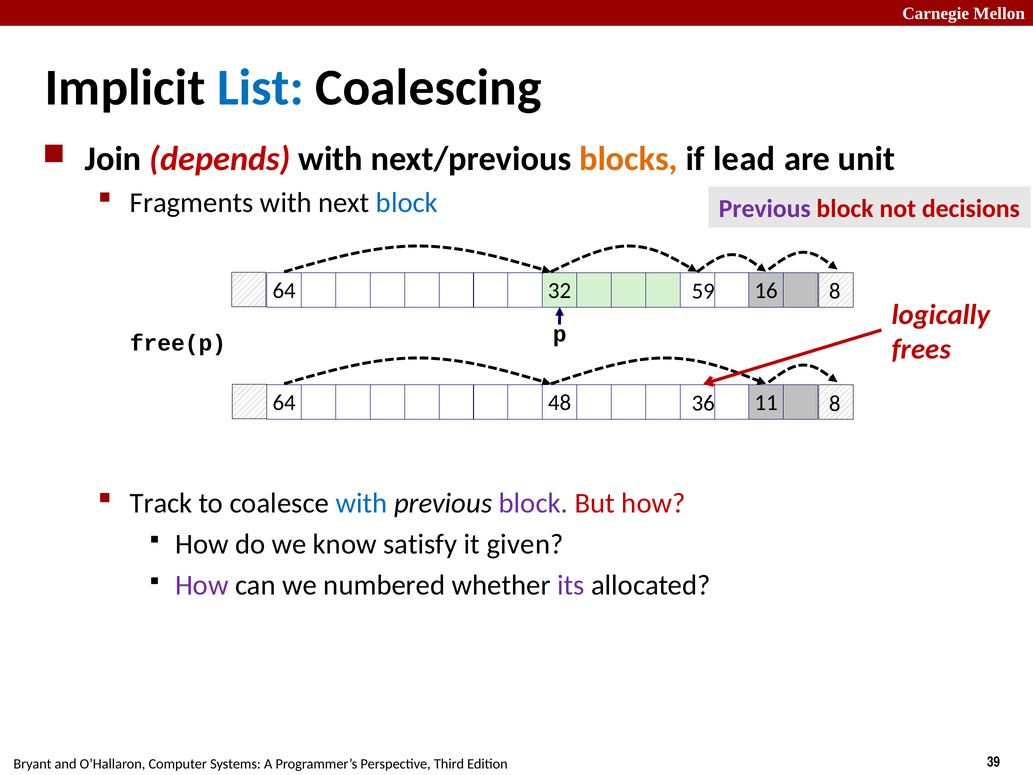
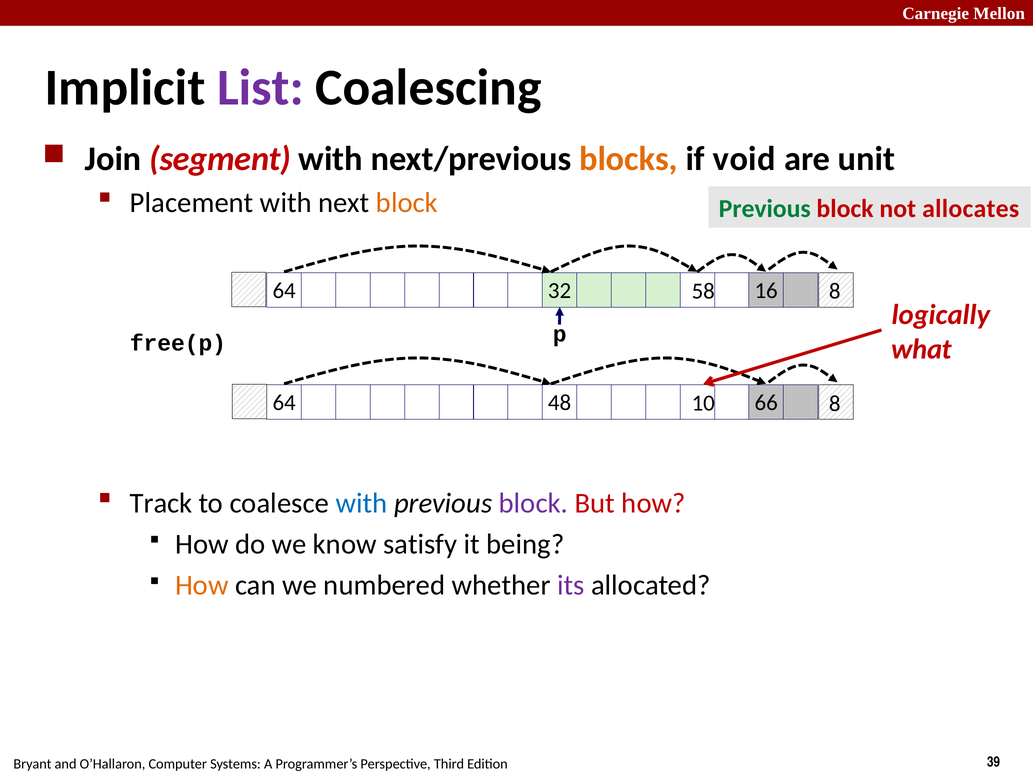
List colour: blue -> purple
depends: depends -> segment
lead: lead -> void
Fragments: Fragments -> Placement
block at (407, 203) colour: blue -> orange
Previous at (765, 209) colour: purple -> green
decisions: decisions -> allocates
59: 59 -> 58
frees: frees -> what
36: 36 -> 10
11: 11 -> 66
given: given -> being
How at (202, 585) colour: purple -> orange
